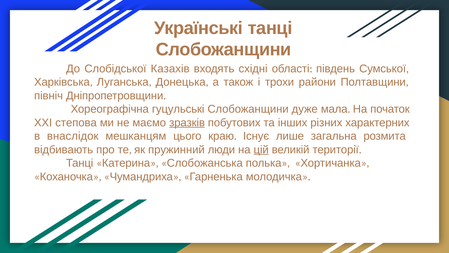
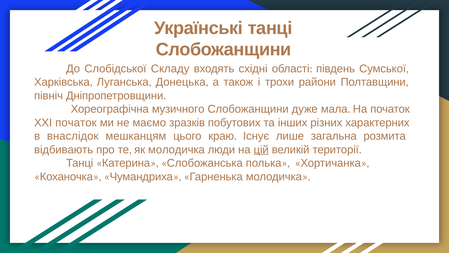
Казахів: Казахів -> Складу
гуцульські: гуцульські -> музичного
ХХІ степова: степова -> початок
зразків underline: present -> none
як пружинний: пружинний -> молодичка
